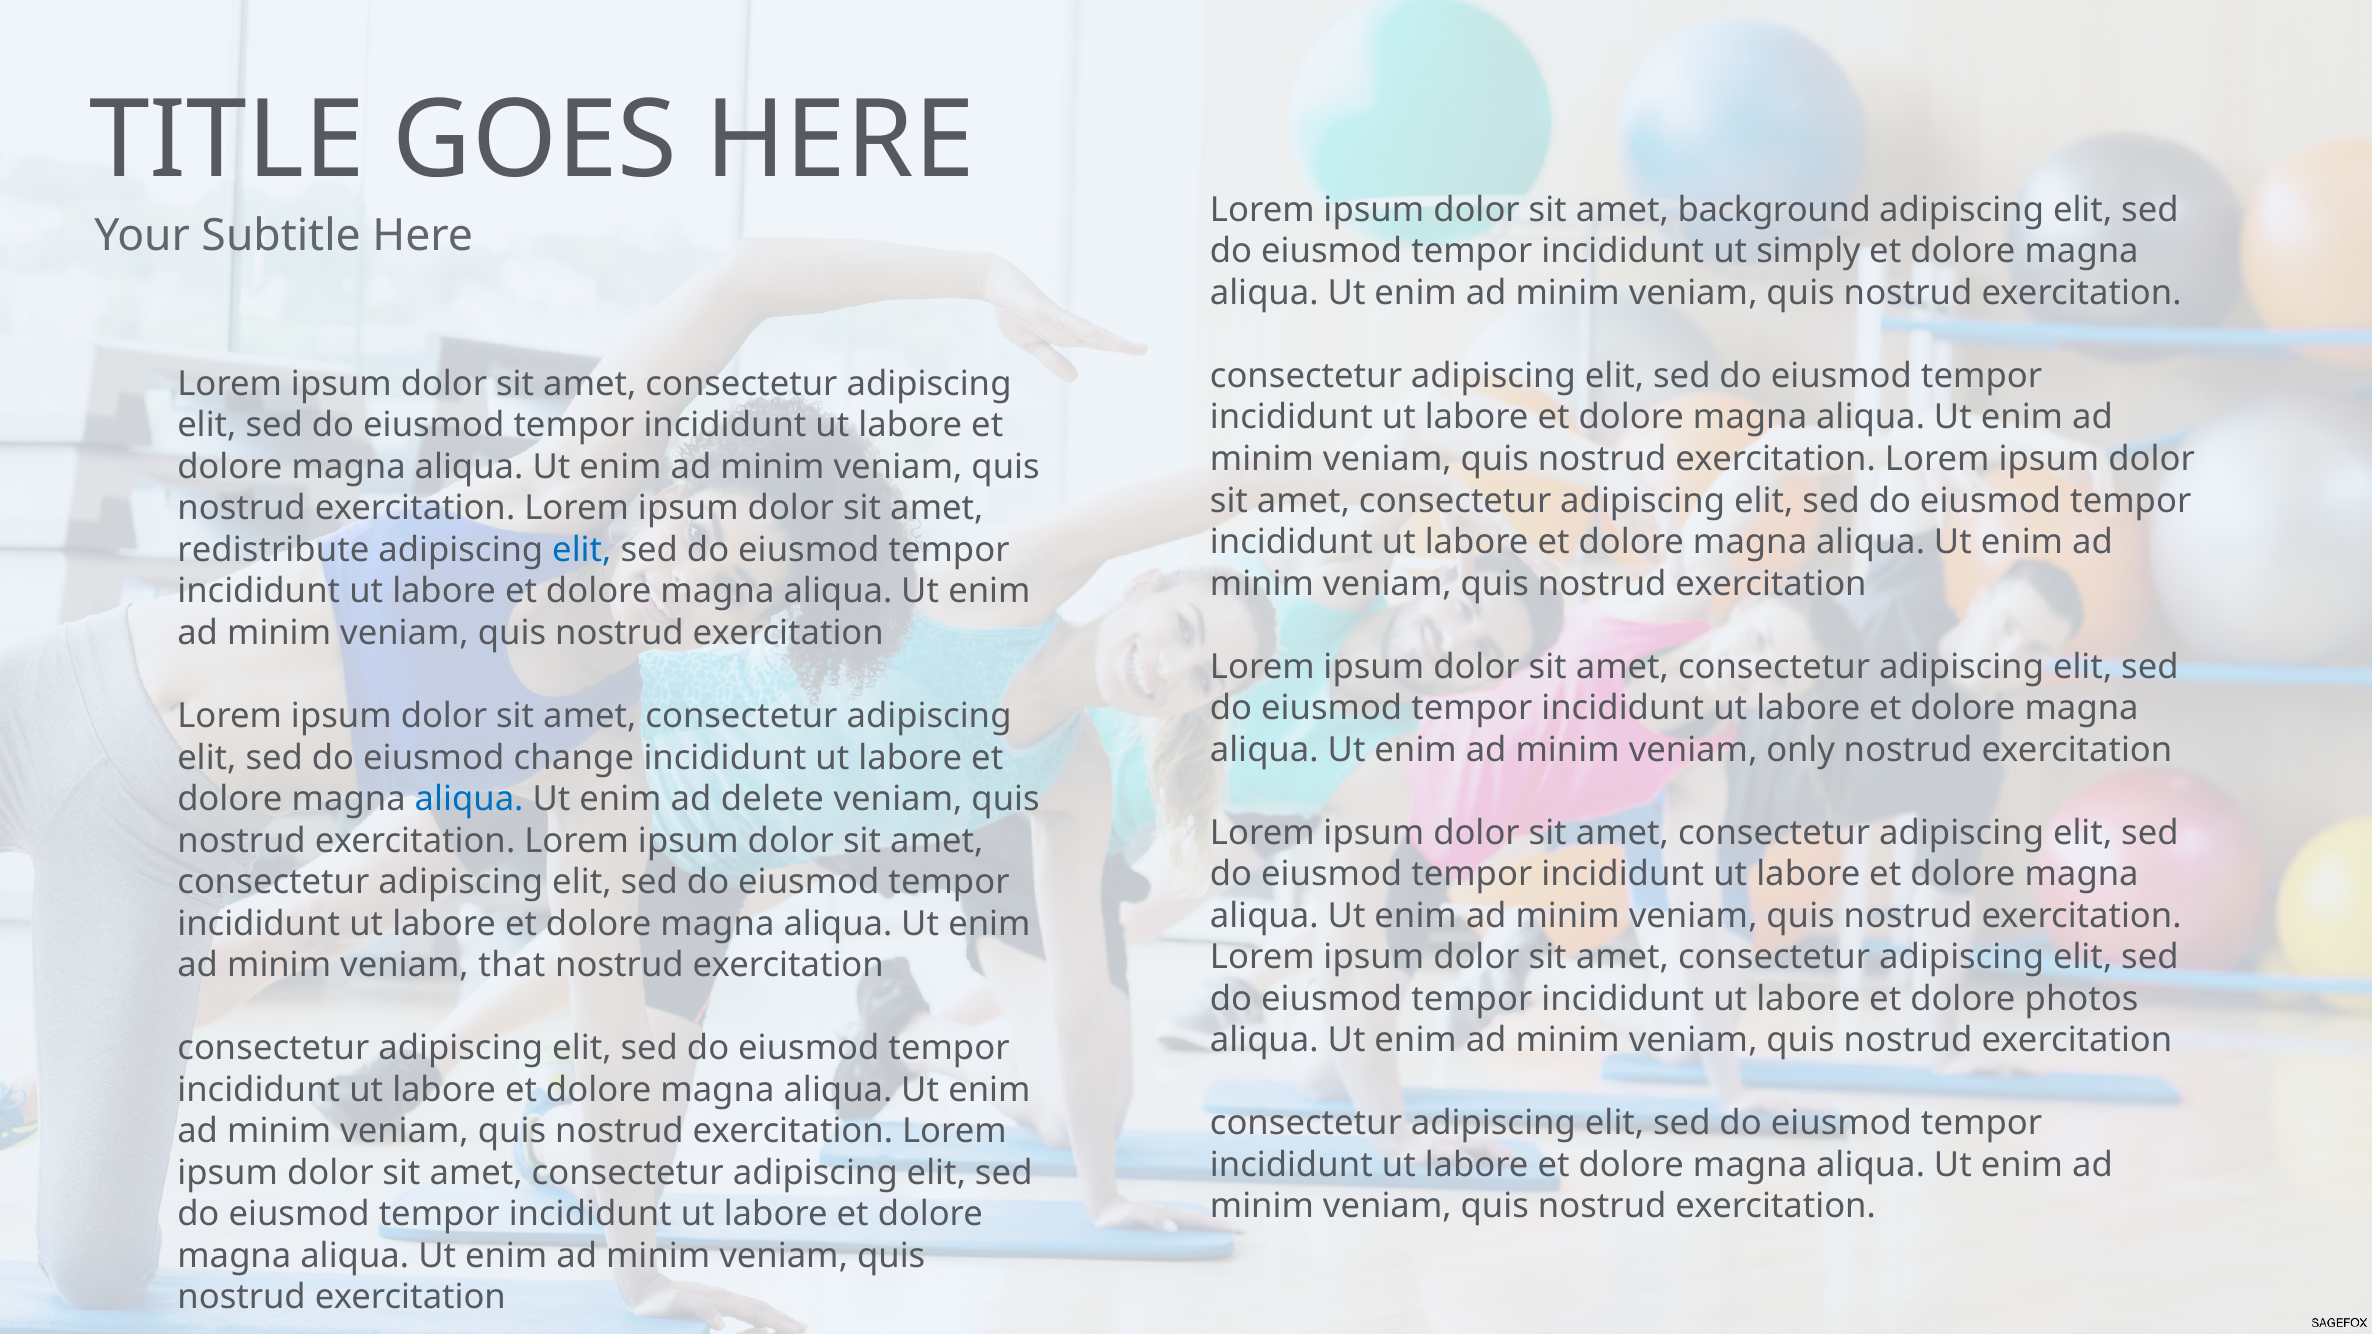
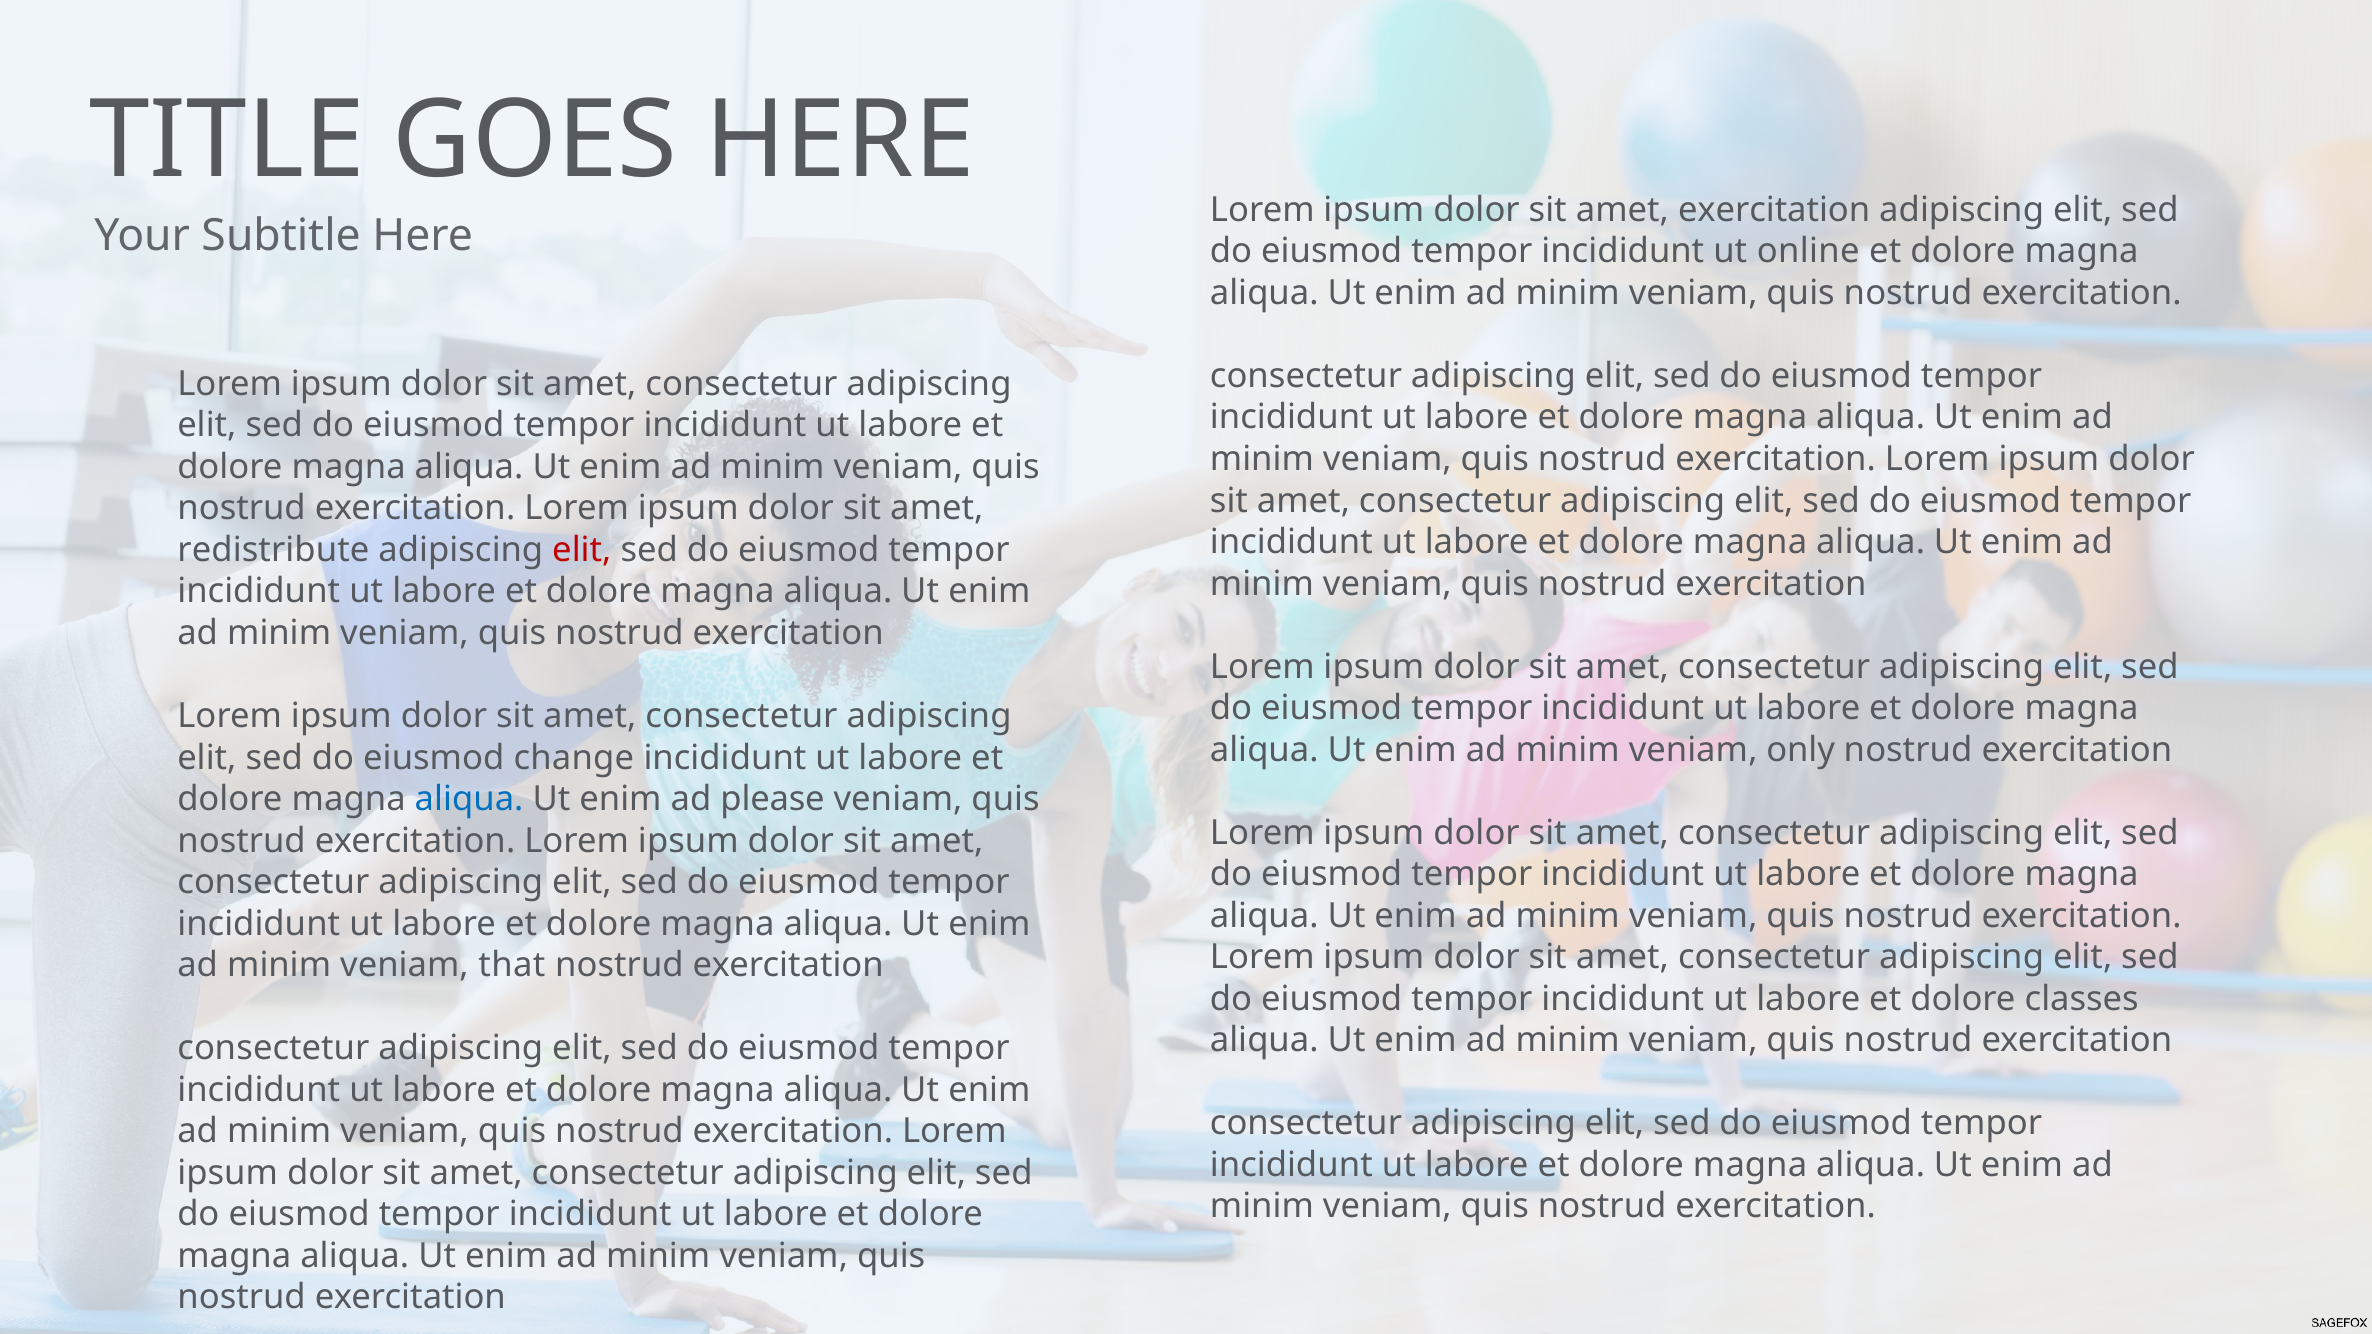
amet background: background -> exercitation
simply: simply -> online
elit at (582, 550) colour: blue -> red
delete: delete -> please
photos: photos -> classes
